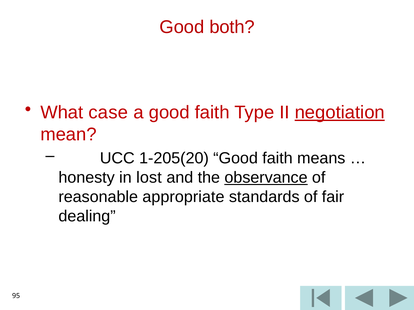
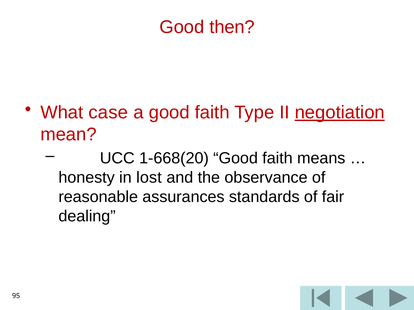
both: both -> then
1-205(20: 1-205(20 -> 1-668(20
observance underline: present -> none
appropriate: appropriate -> assurances
